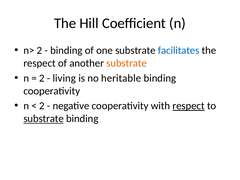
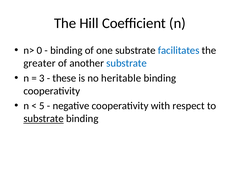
n> 2: 2 -> 0
respect at (40, 63): respect -> greater
substrate at (127, 63) colour: orange -> blue
2 at (42, 78): 2 -> 3
living: living -> these
2 at (42, 106): 2 -> 5
respect at (189, 106) underline: present -> none
